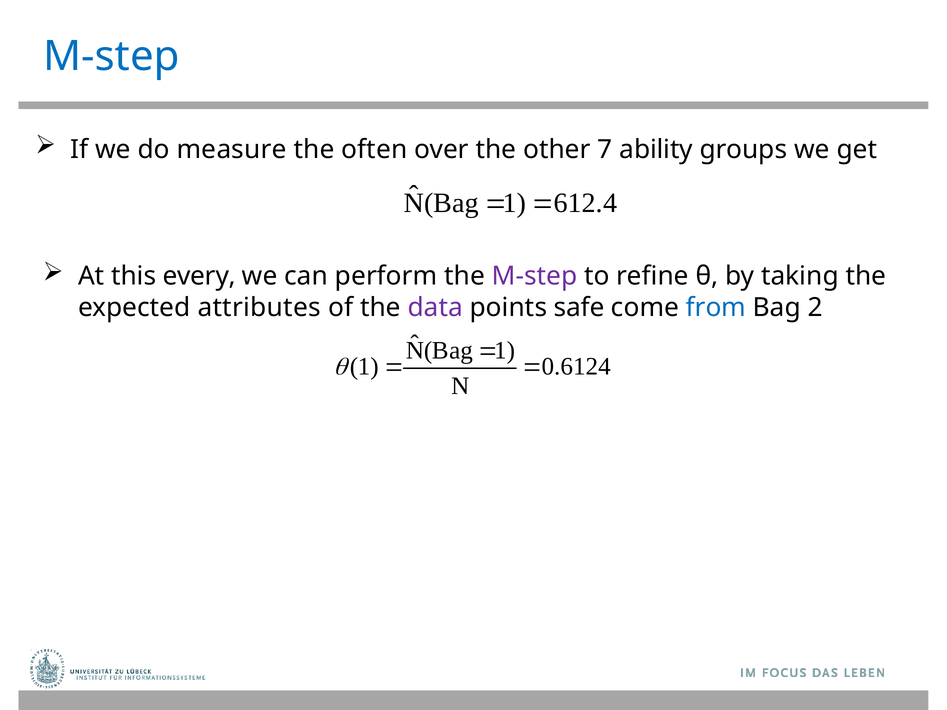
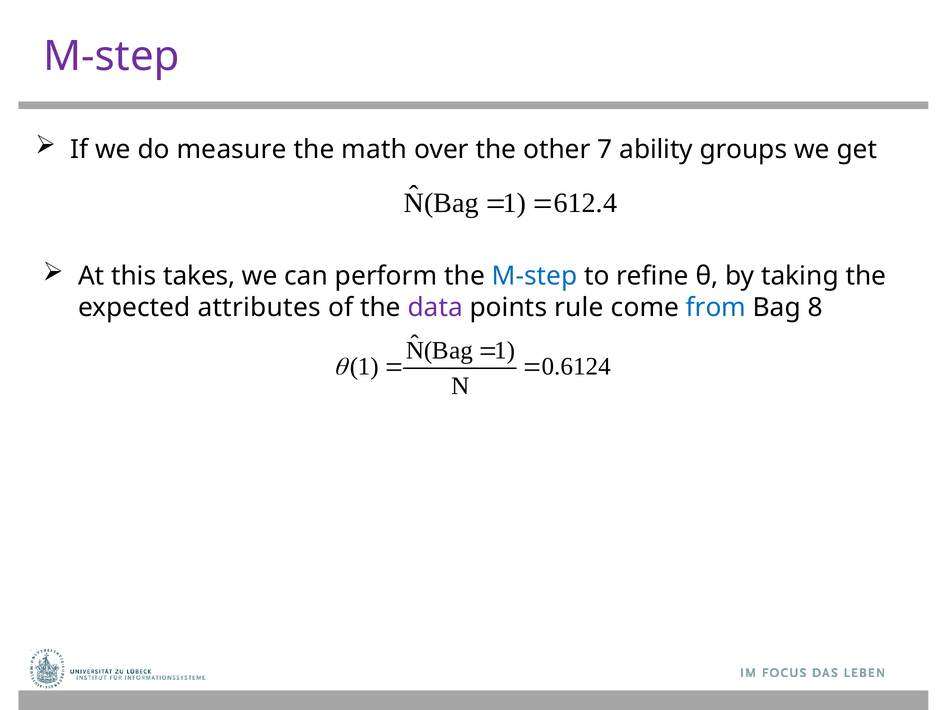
M-step at (111, 56) colour: blue -> purple
often: often -> math
every: every -> takes
M-step at (535, 276) colour: purple -> blue
safe: safe -> rule
2: 2 -> 8
